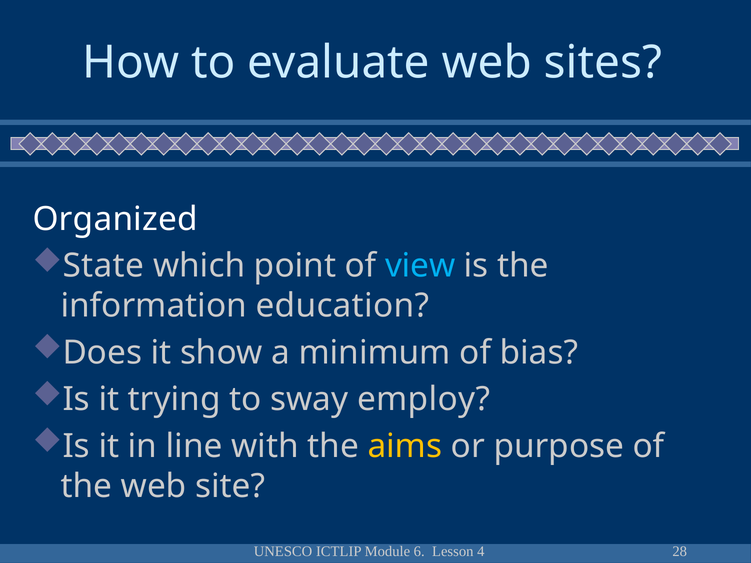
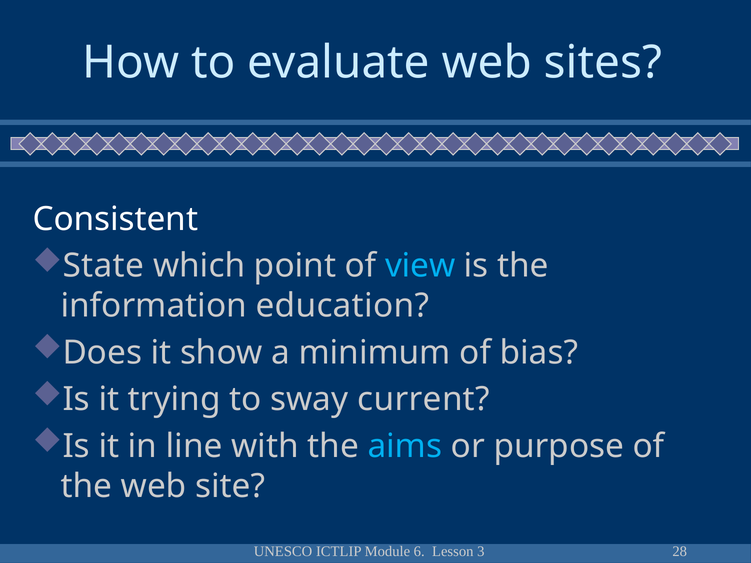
Organized: Organized -> Consistent
employ: employ -> current
aims colour: yellow -> light blue
4: 4 -> 3
